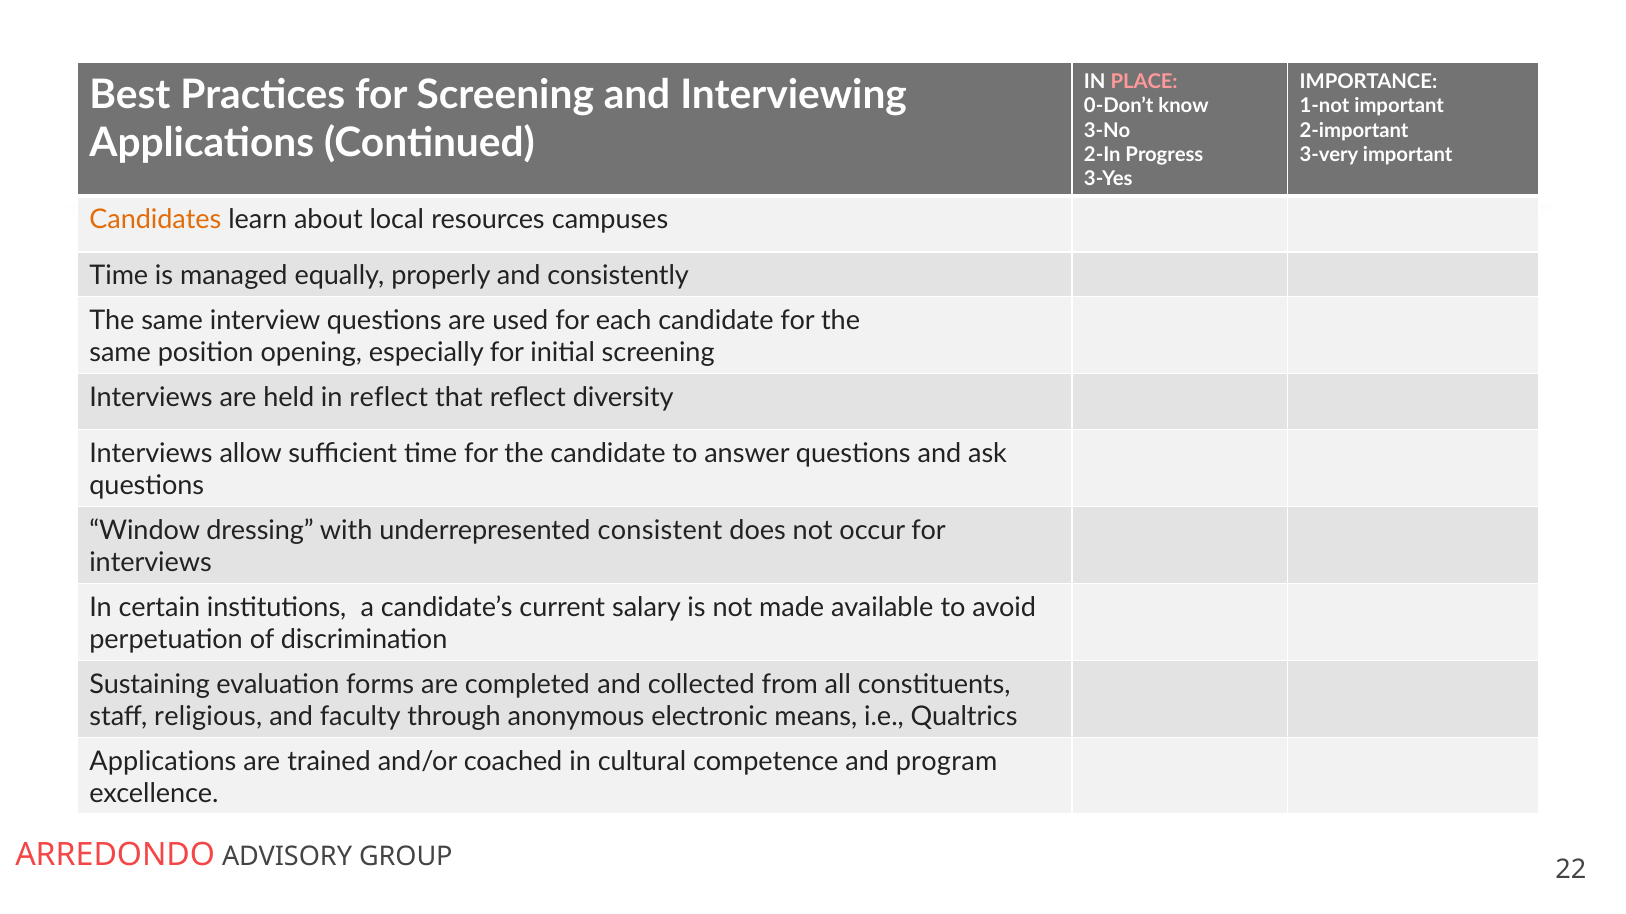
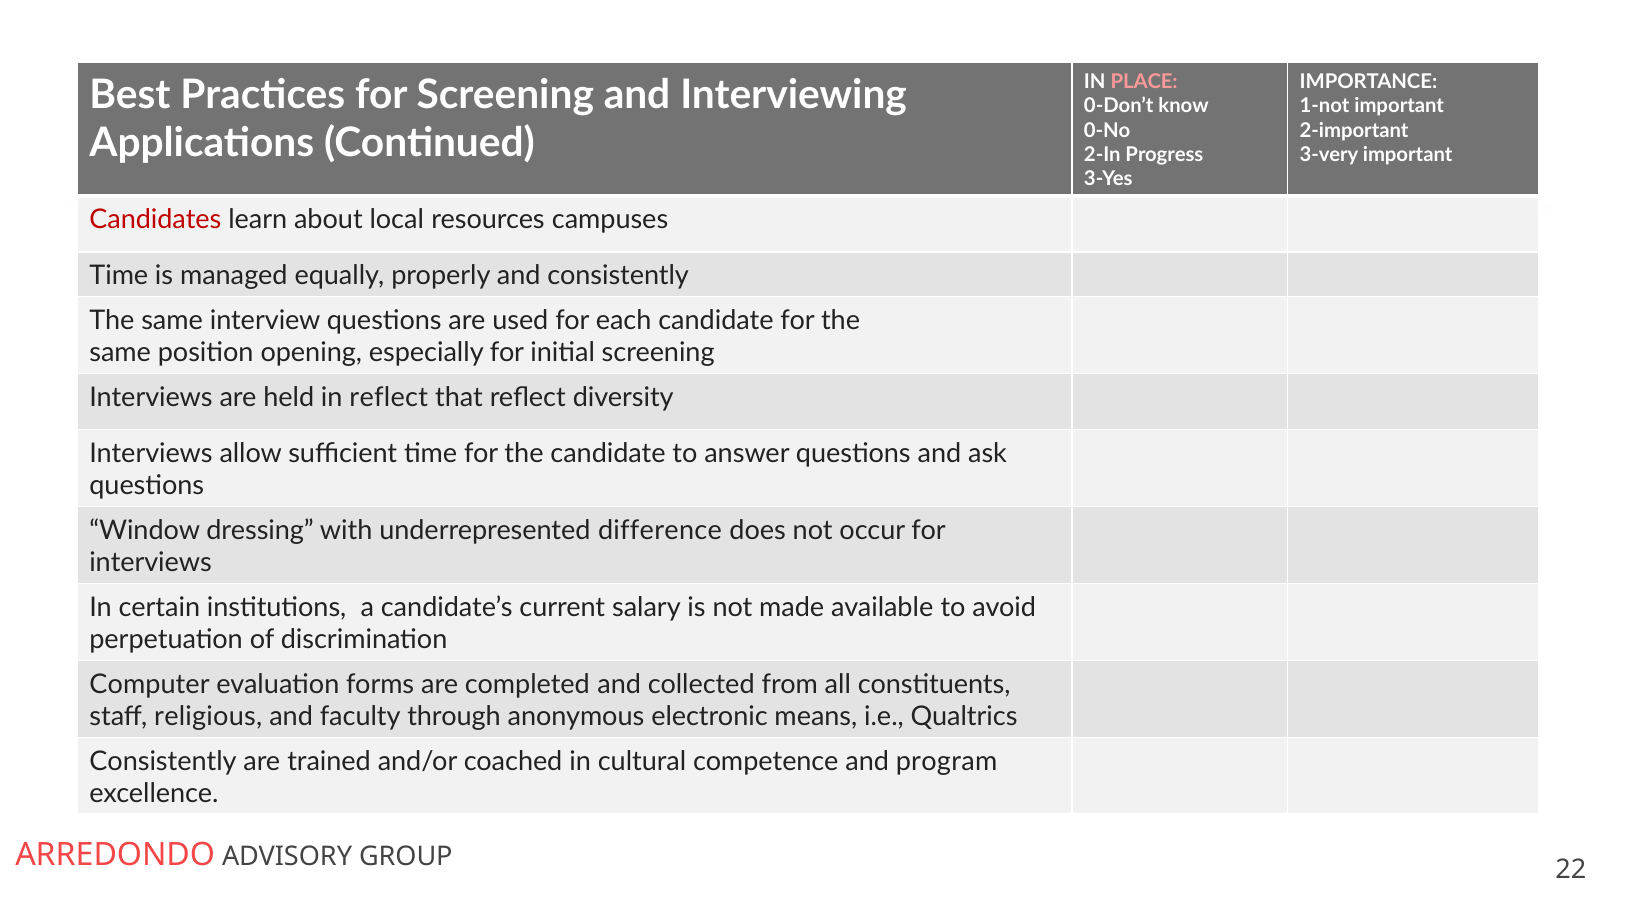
3-No: 3-No -> 0-No
Candidates colour: orange -> red
consistent: consistent -> difference
Sustaining: Sustaining -> Computer
Applications at (163, 762): Applications -> Consistently
